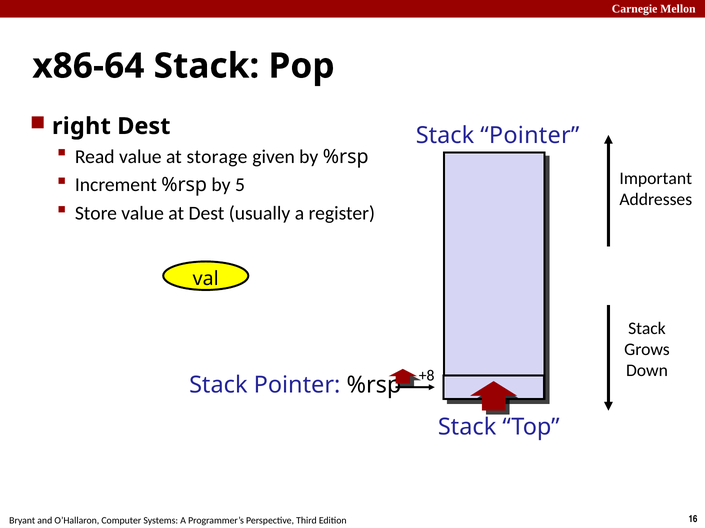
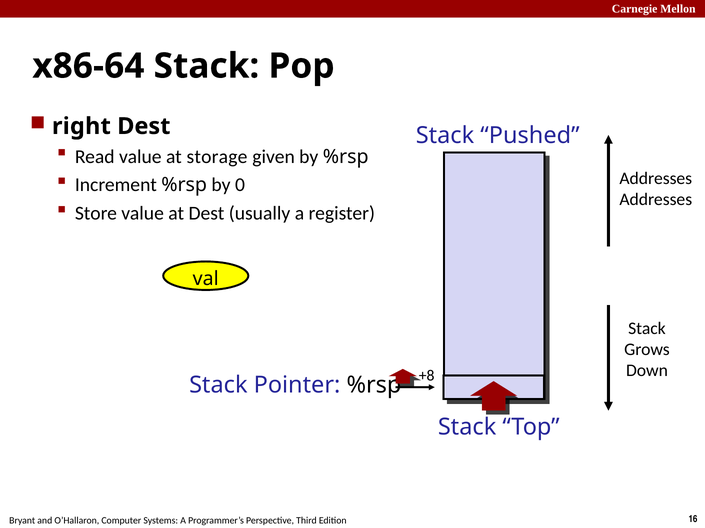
Pointer at (530, 136): Pointer -> Pushed
Important at (656, 178): Important -> Addresses
5: 5 -> 0
